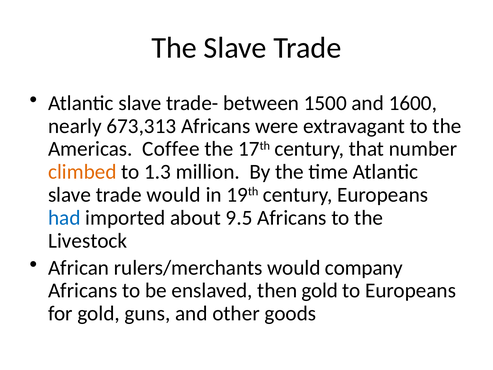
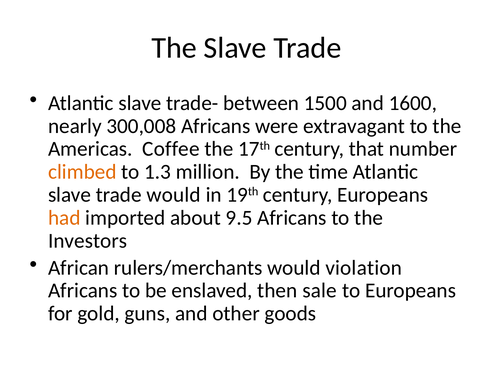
673,313: 673,313 -> 300,008
had colour: blue -> orange
Livestock: Livestock -> Investors
company: company -> violation
then gold: gold -> sale
